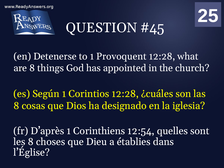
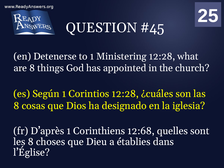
Provoquent: Provoquent -> Ministering
12:54: 12:54 -> 12:68
